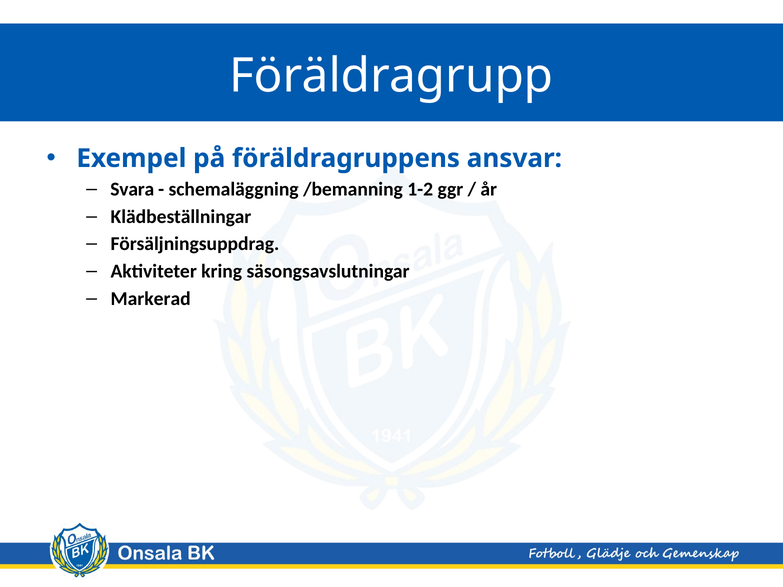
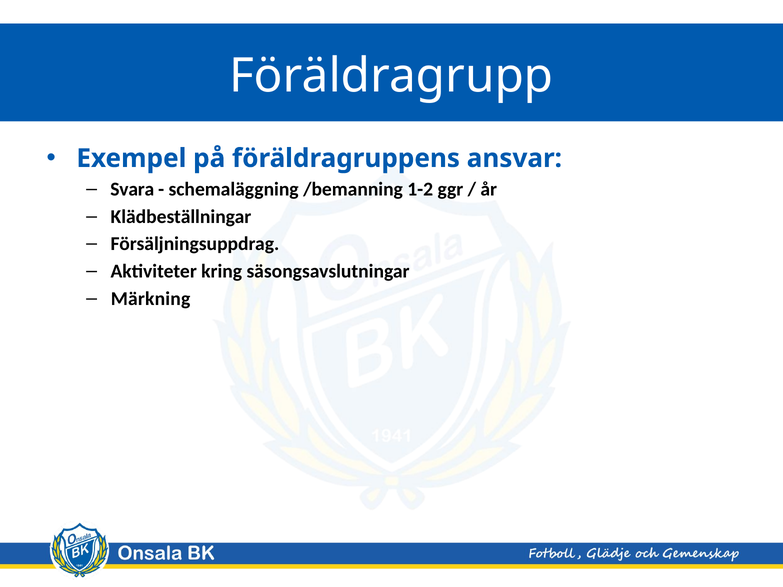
Markerad: Markerad -> Märkning
